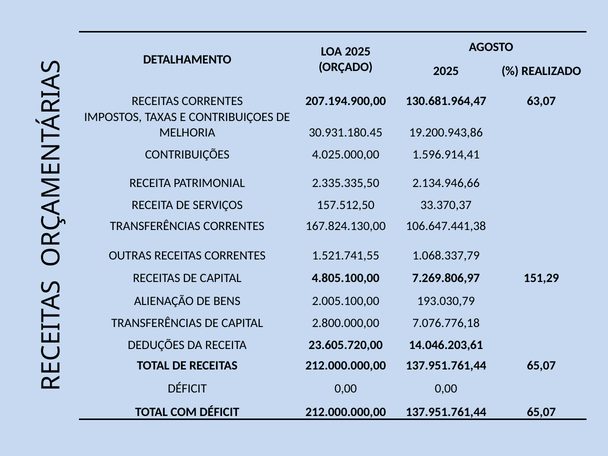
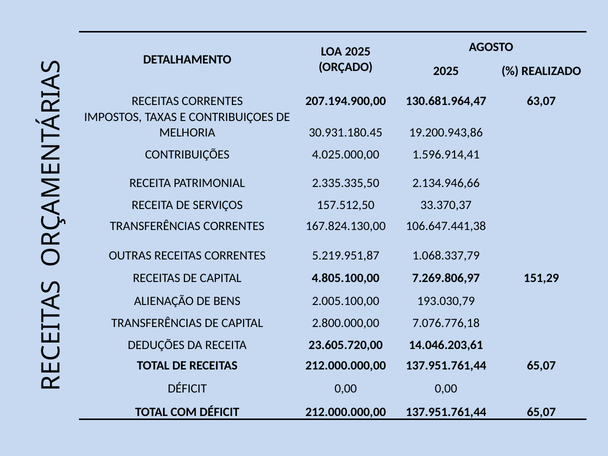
1.521.741,55: 1.521.741,55 -> 5.219.951,87
